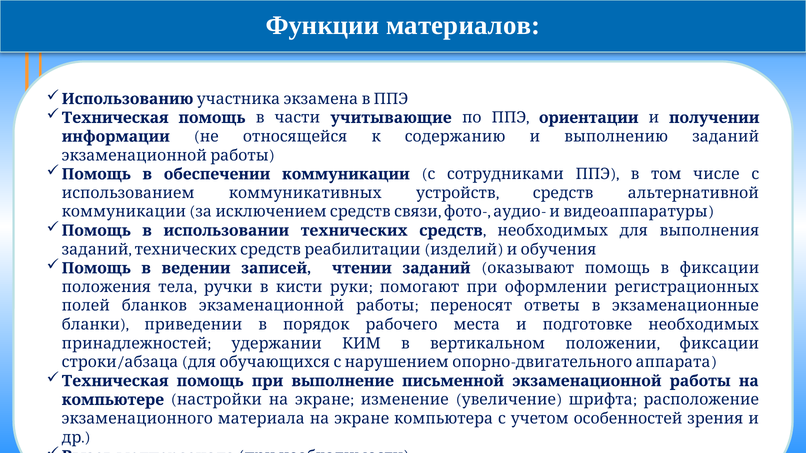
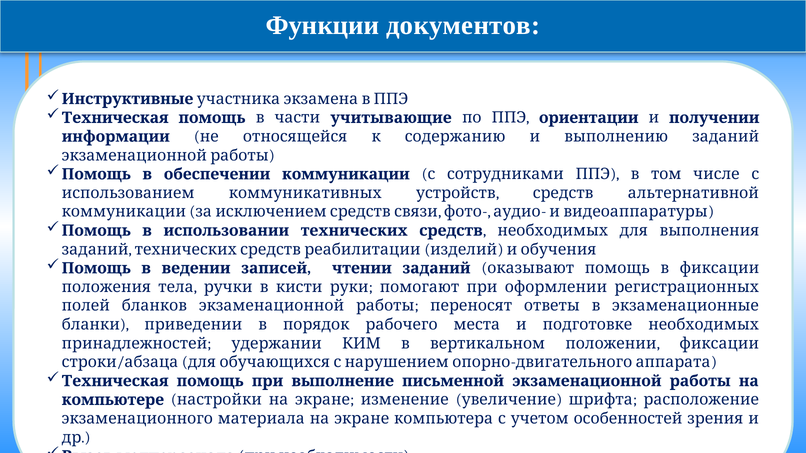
материалов: материалов -> документов
Использованию: Использованию -> Инструктивные
